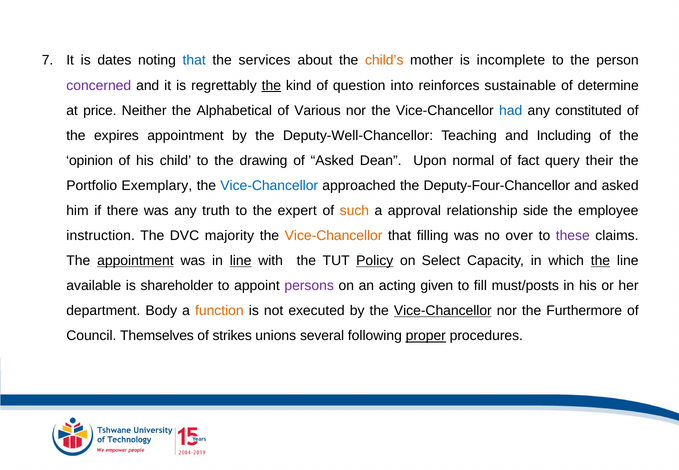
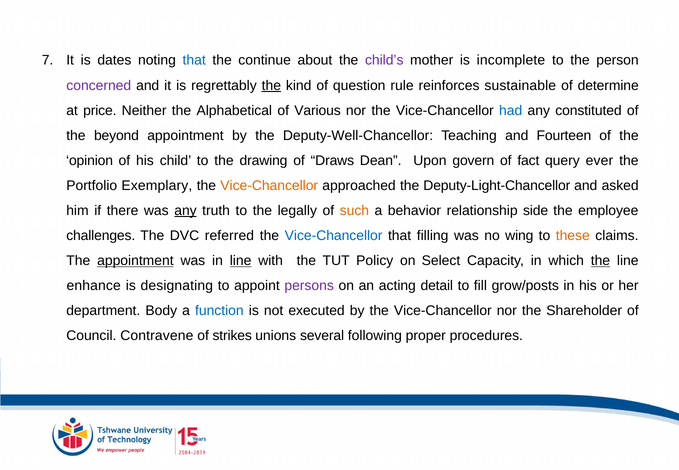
services: services -> continue
child’s colour: orange -> purple
into: into -> rule
expires: expires -> beyond
Including: Including -> Fourteen
of Asked: Asked -> Draws
normal: normal -> govern
their: their -> ever
Vice-Chancellor at (269, 186) colour: blue -> orange
Deputy-Four-Chancellor: Deputy-Four-Chancellor -> Deputy-Light-Chancellor
any at (185, 211) underline: none -> present
expert: expert -> legally
approval: approval -> behavior
instruction: instruction -> challenges
majority: majority -> referred
Vice-Chancellor at (334, 236) colour: orange -> blue
over: over -> wing
these colour: purple -> orange
Policy underline: present -> none
available: available -> enhance
shareholder: shareholder -> designating
given: given -> detail
must/posts: must/posts -> grow/posts
function colour: orange -> blue
Vice-Chancellor at (443, 311) underline: present -> none
Furthermore: Furthermore -> Shareholder
Themselves: Themselves -> Contravene
proper underline: present -> none
